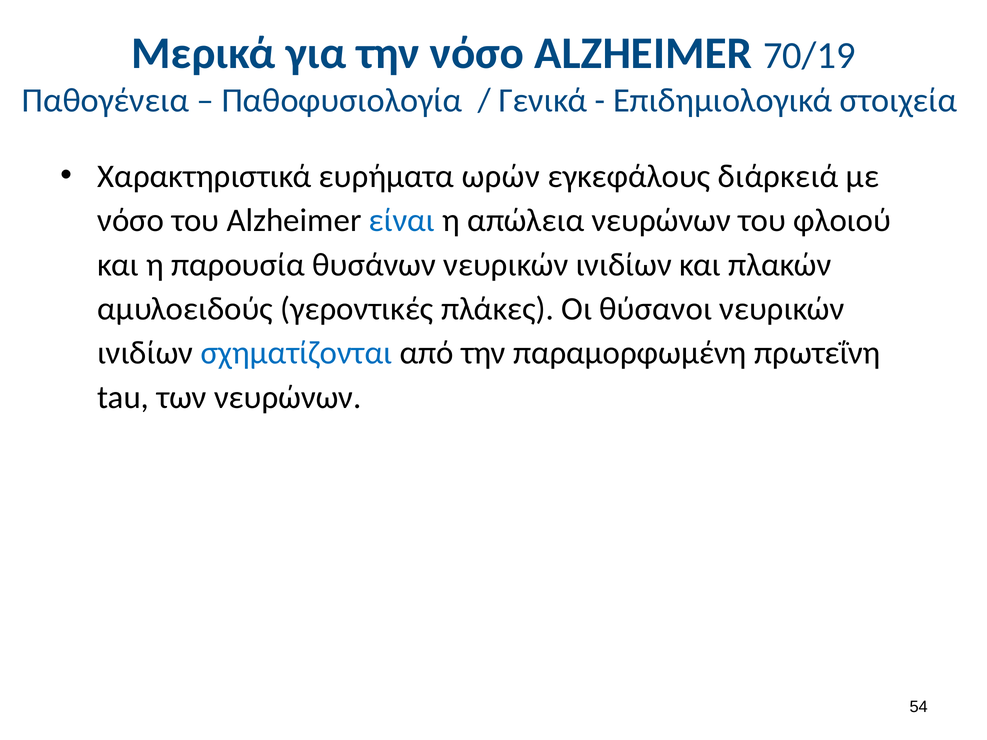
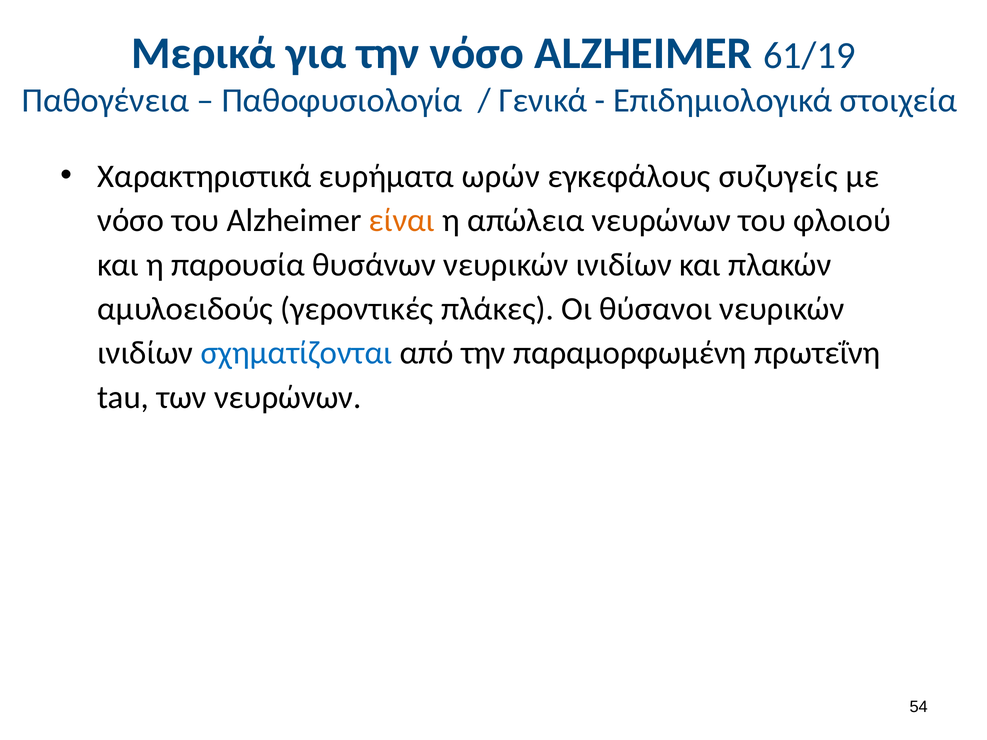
70/19: 70/19 -> 61/19
διάρκειά: διάρκειά -> συζυγείς
είναι colour: blue -> orange
